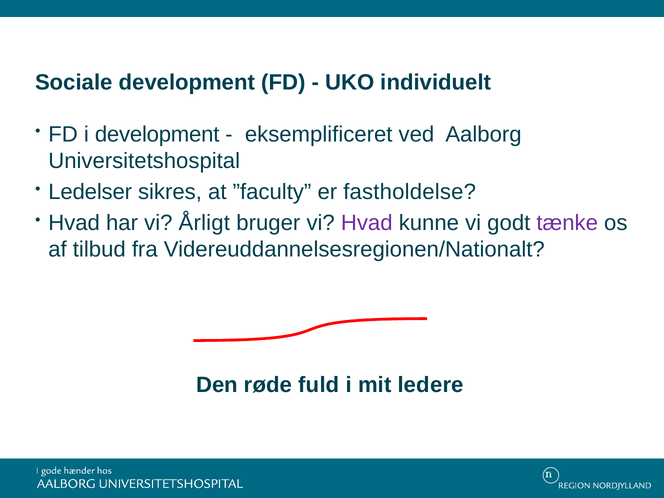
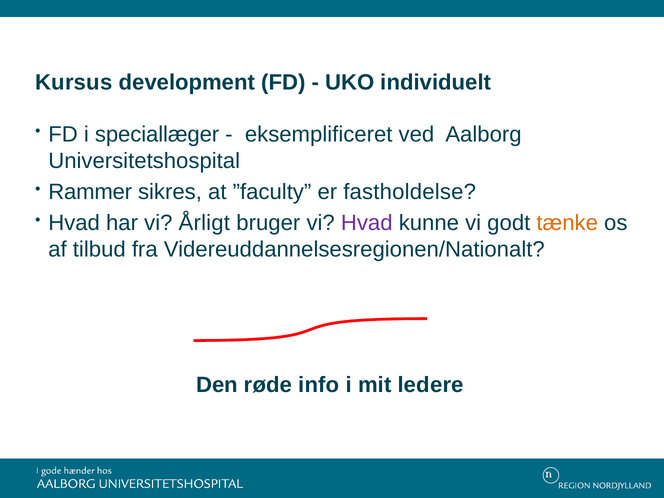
Sociale: Sociale -> Kursus
i development: development -> speciallæger
Ledelser: Ledelser -> Rammer
tænke colour: purple -> orange
fuld: fuld -> info
